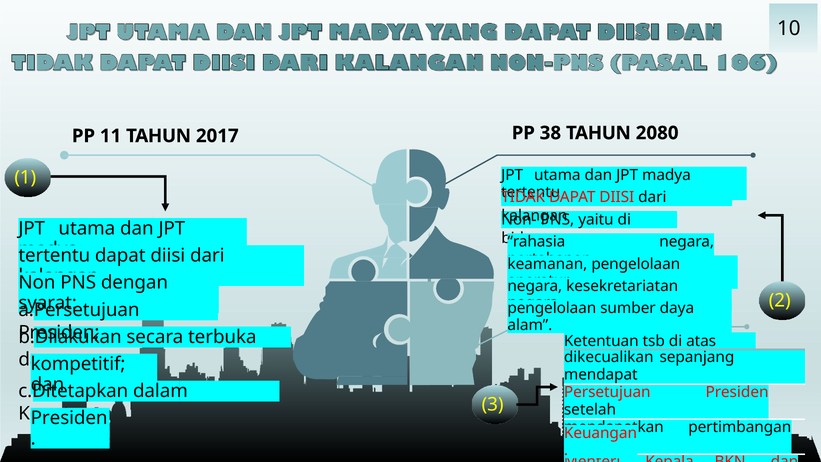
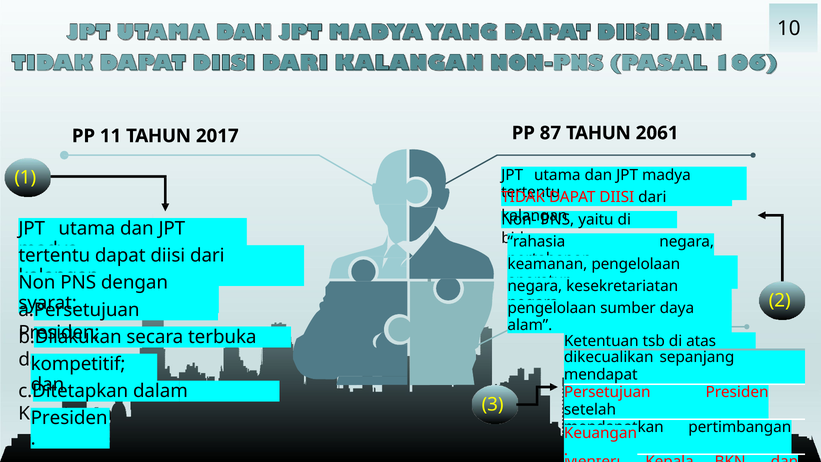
38: 38 -> 87
2080: 2080 -> 2061
